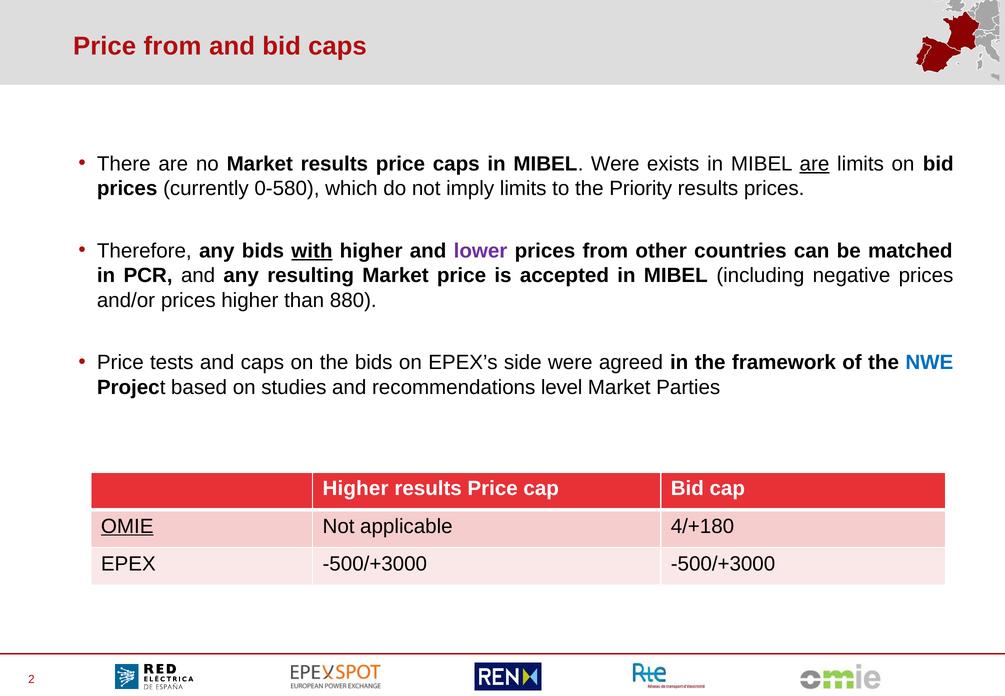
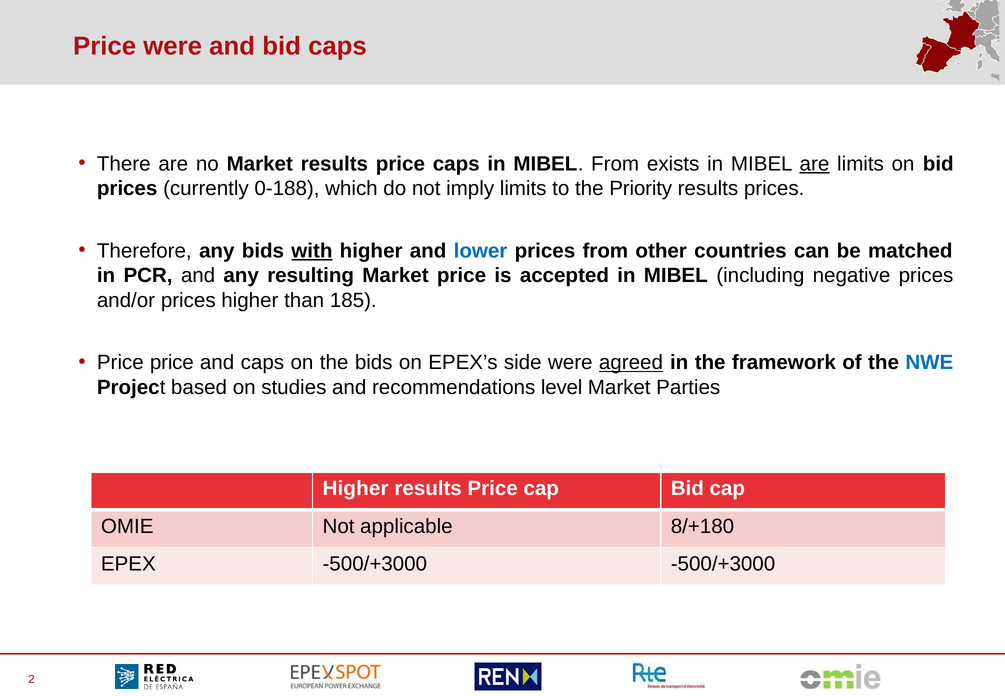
Price from: from -> were
MIBEL Were: Were -> From
0-580: 0-580 -> 0-188
lower colour: purple -> blue
880: 880 -> 185
Price tests: tests -> price
agreed underline: none -> present
OMIE underline: present -> none
4/+180: 4/+180 -> 8/+180
